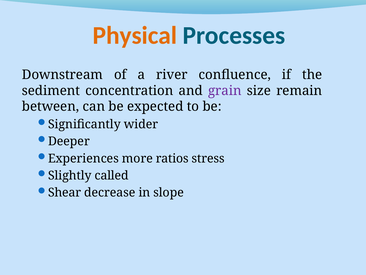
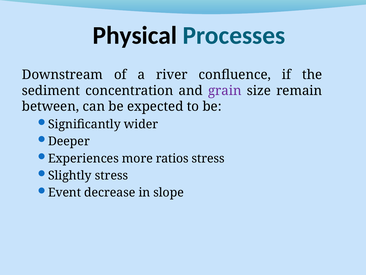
Physical colour: orange -> black
Slightly called: called -> stress
Shear: Shear -> Event
